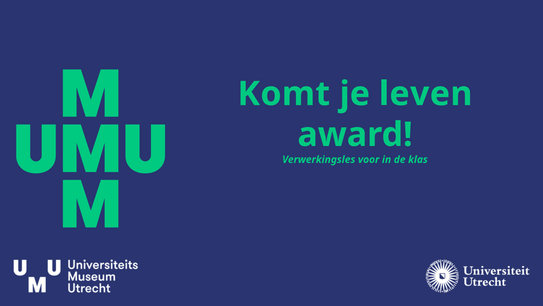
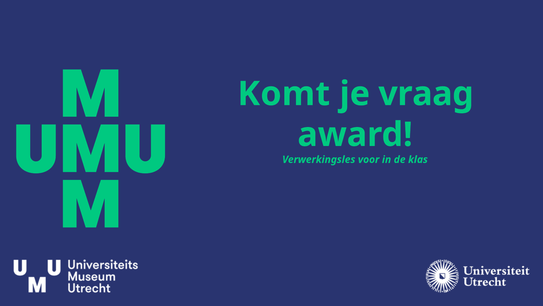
leven: leven -> vraag
